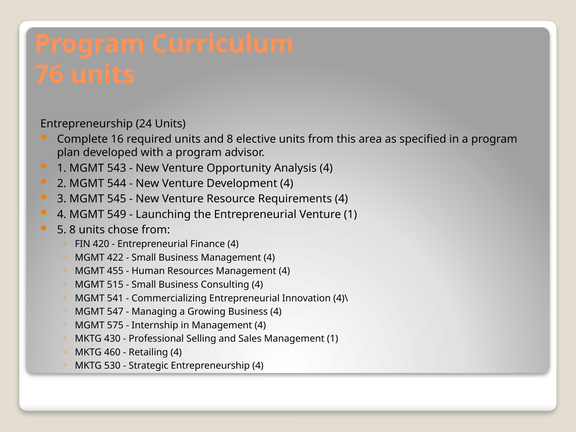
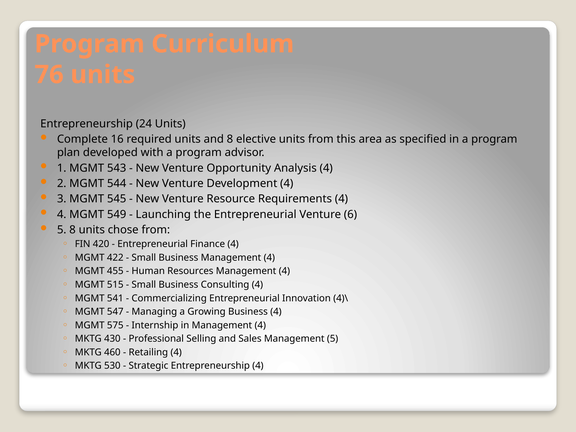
Venture 1: 1 -> 6
Management 1: 1 -> 5
